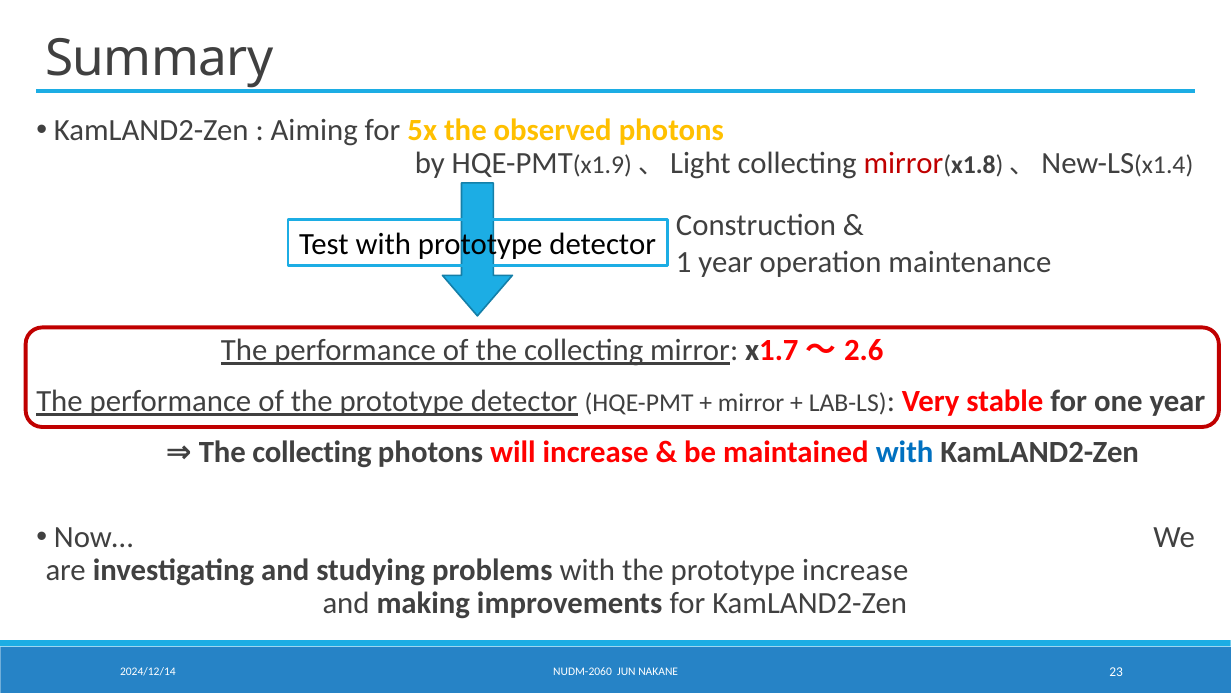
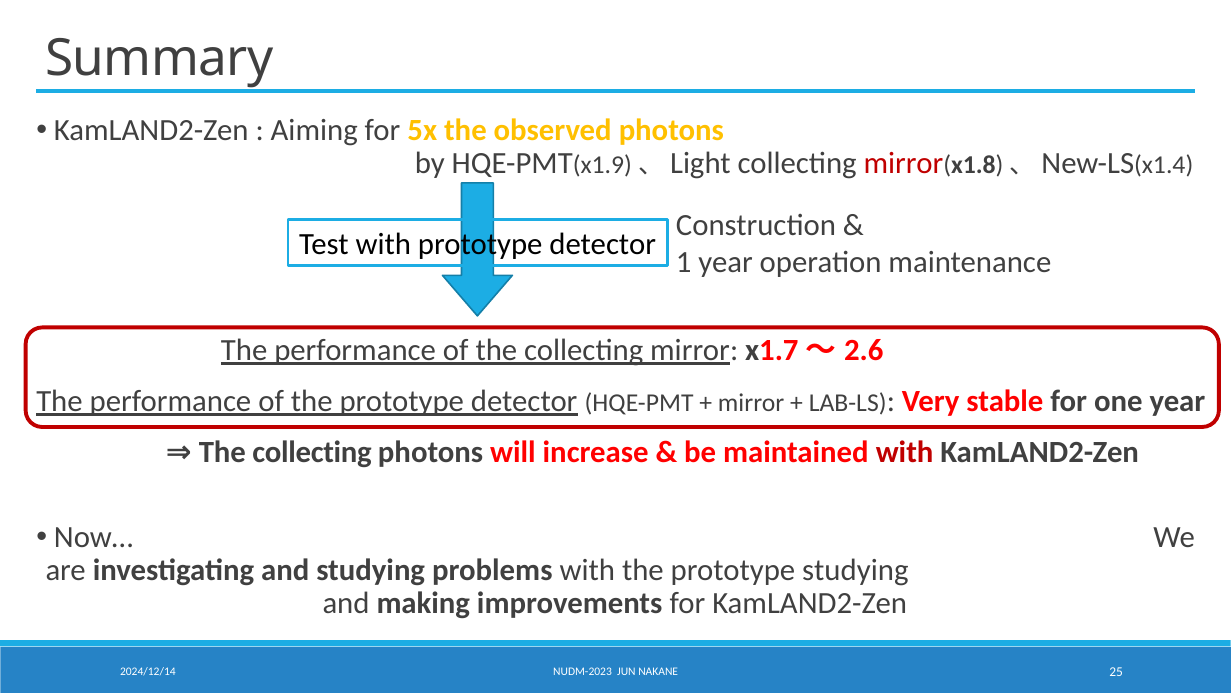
with at (905, 452) colour: blue -> red
prototype increase: increase -> studying
NUDM-2060: NUDM-2060 -> NUDM-2023
23: 23 -> 25
